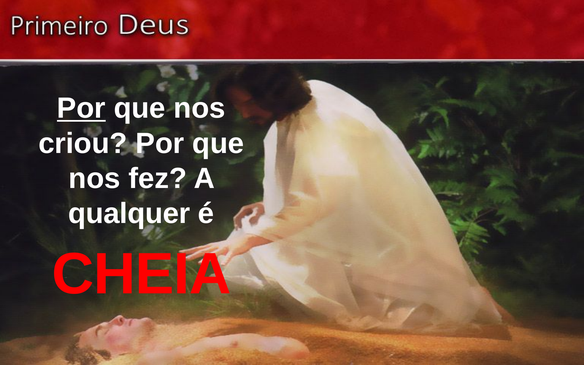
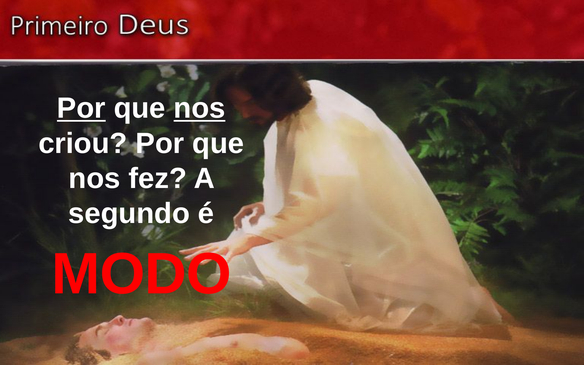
nos at (200, 108) underline: none -> present
qualquer: qualquer -> segundo
CHEIA: CHEIA -> MODO
